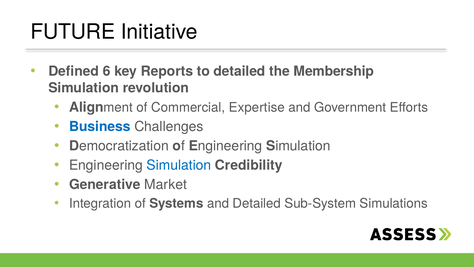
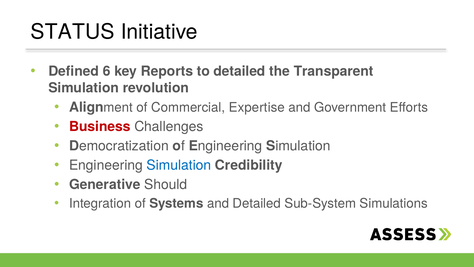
FUTURE: FUTURE -> STATUS
Membership: Membership -> Transparent
Business colour: blue -> red
Market: Market -> Should
